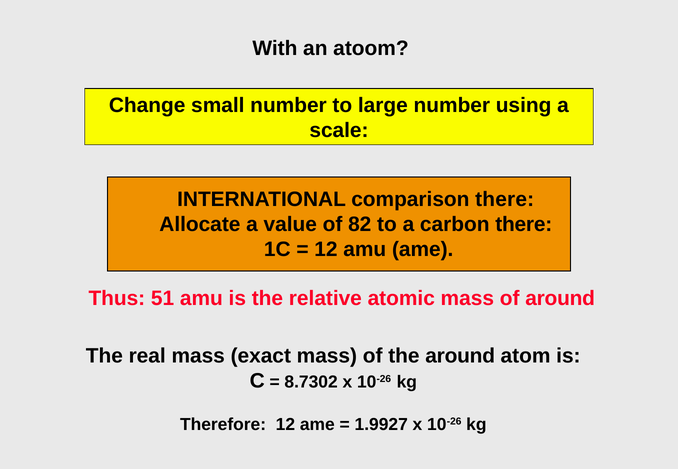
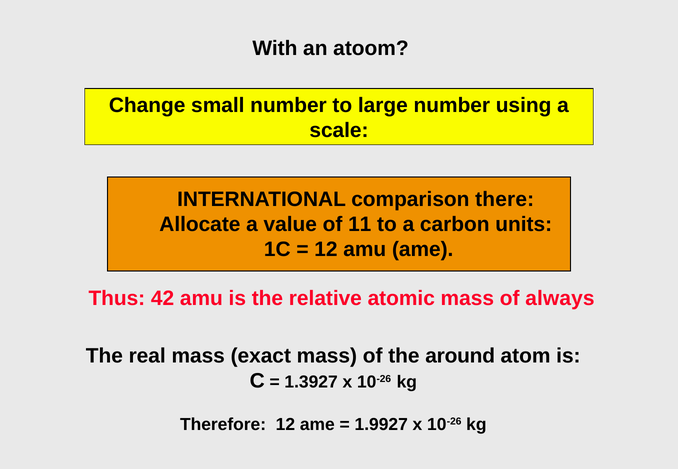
82: 82 -> 11
carbon there: there -> units
51: 51 -> 42
of around: around -> always
8.7302: 8.7302 -> 1.3927
